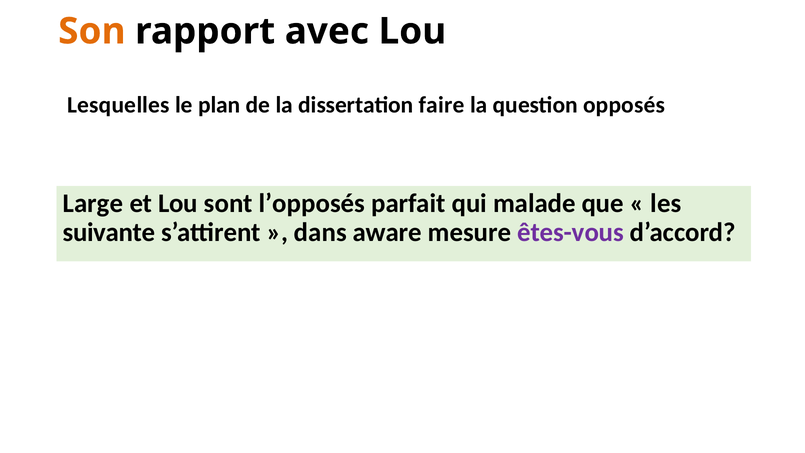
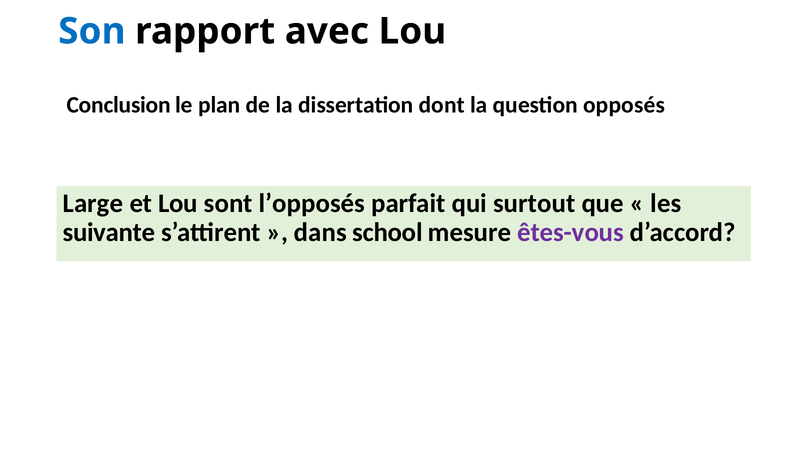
Son colour: orange -> blue
Lesquelles: Lesquelles -> Conclusion
faire: faire -> dont
malade: malade -> surtout
aware: aware -> school
